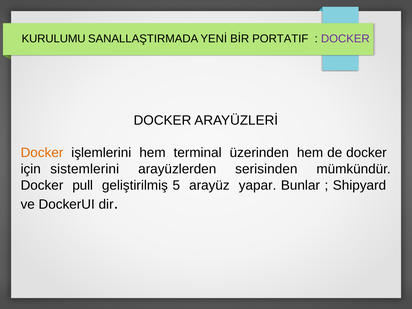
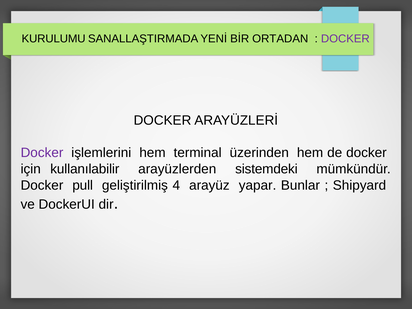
PORTATIF: PORTATIF -> ORTADAN
Docker at (42, 153) colour: orange -> purple
sistemlerini: sistemlerini -> kullanılabilir
serisinden: serisinden -> sistemdeki
5: 5 -> 4
